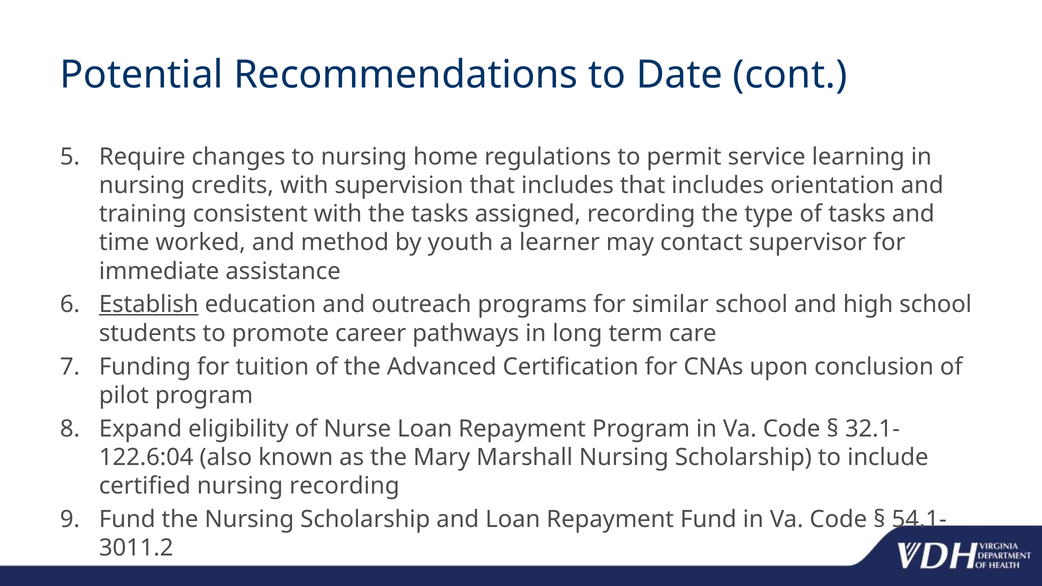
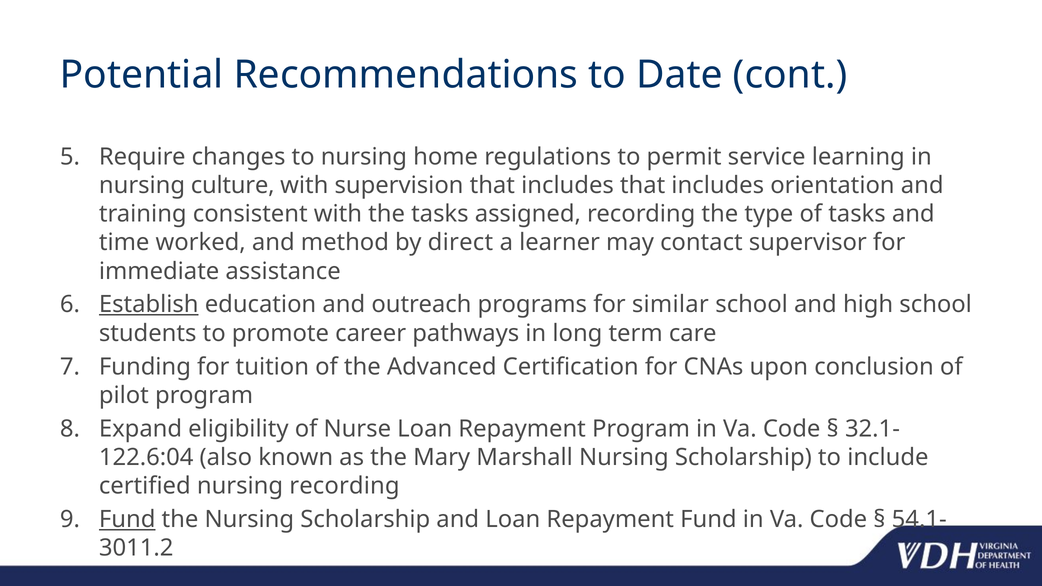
credits: credits -> culture
youth: youth -> direct
Fund at (127, 519) underline: none -> present
